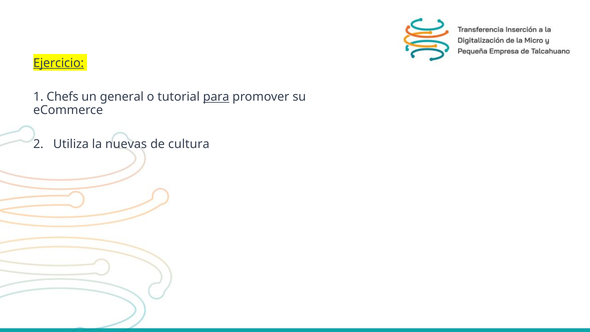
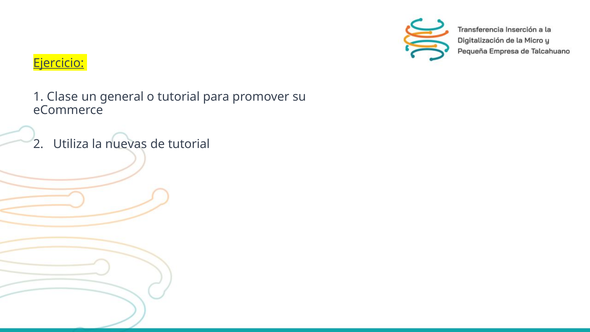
Chefs: Chefs -> Clase
para underline: present -> none
de cultura: cultura -> tutorial
